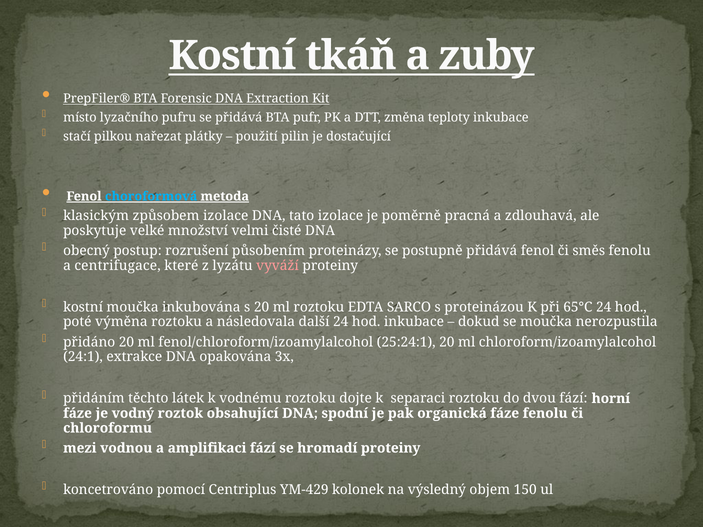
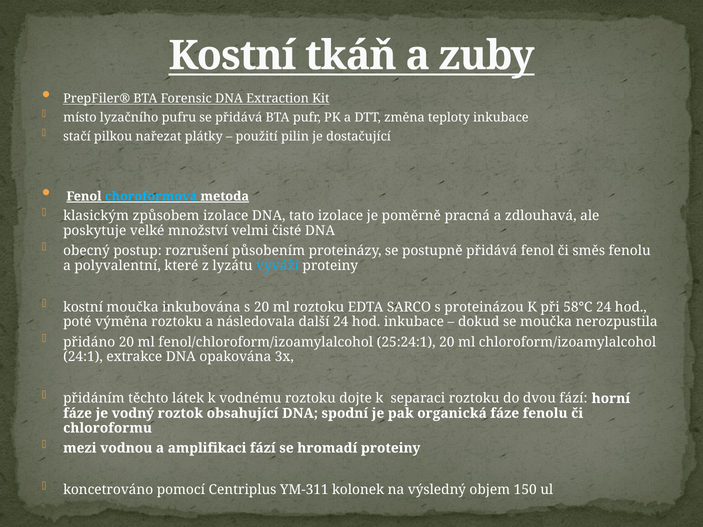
centrifugace: centrifugace -> polyvalentní
vyváží colour: pink -> light blue
65°C: 65°C -> 58°C
YM-429: YM-429 -> YM-311
